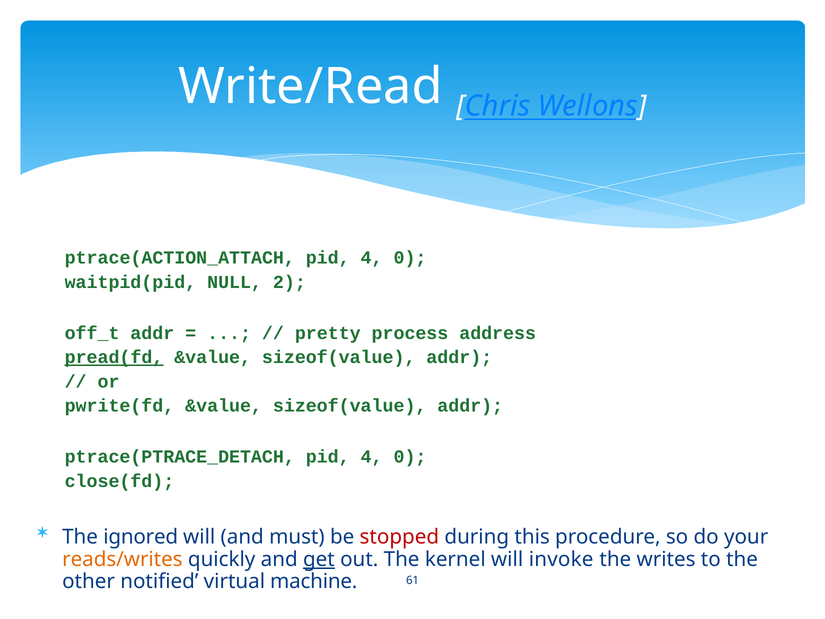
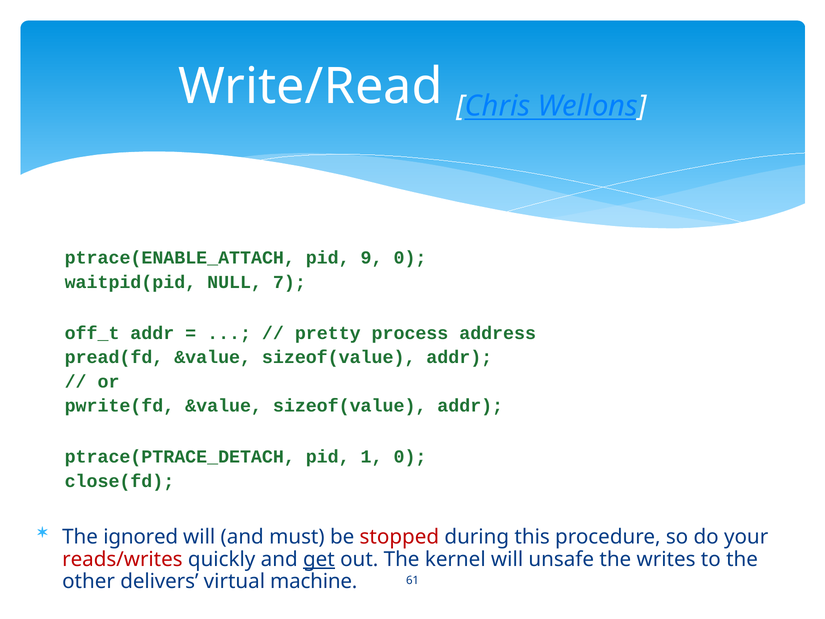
ptrace(ACTION_ATTACH: ptrace(ACTION_ATTACH -> ptrace(ENABLE_ATTACH
4 at (372, 258): 4 -> 9
2: 2 -> 7
pread(fd underline: present -> none
ptrace(PTRACE_DETACH pid 4: 4 -> 1
reads/writes colour: orange -> red
invoke: invoke -> unsafe
notified: notified -> delivers
